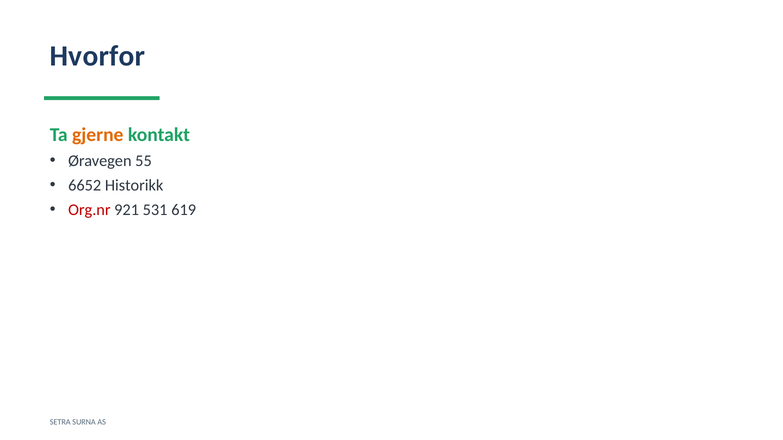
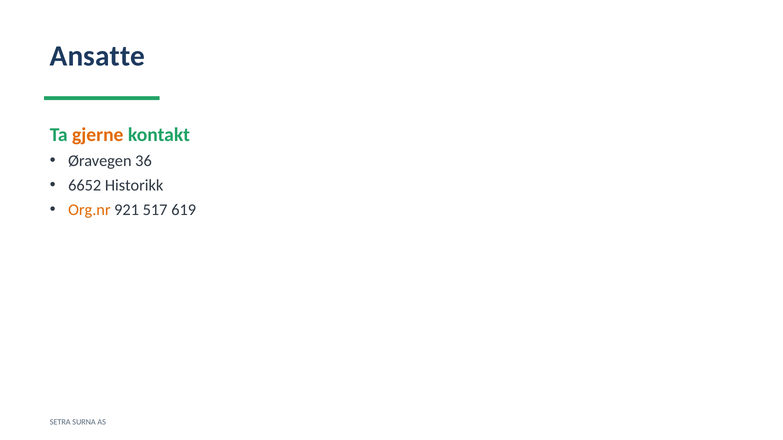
Hvorfor: Hvorfor -> Ansatte
55: 55 -> 36
Org.nr colour: red -> orange
531: 531 -> 517
